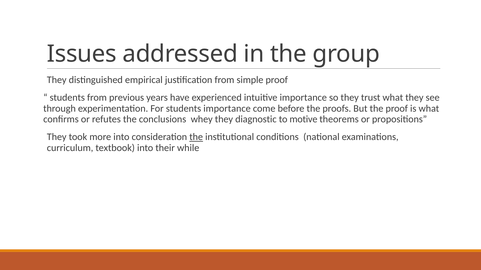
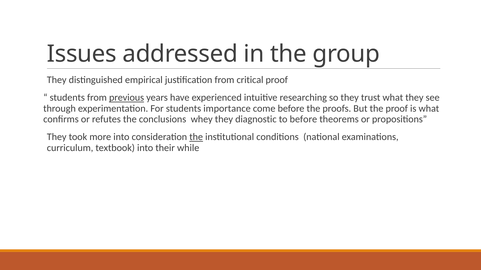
simple: simple -> critical
previous underline: none -> present
intuitive importance: importance -> researching
to motive: motive -> before
